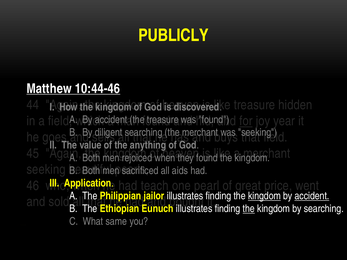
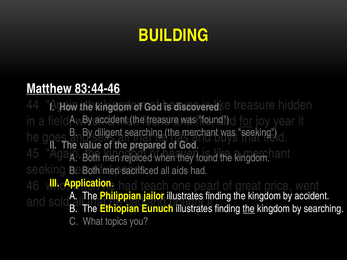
PUBLICLY: PUBLICLY -> BUILDING
10:44-46: 10:44-46 -> 83:44-46
anything: anything -> prepared
kingdom at (264, 196) underline: present -> none
accident at (312, 196) underline: present -> none
same: same -> topics
